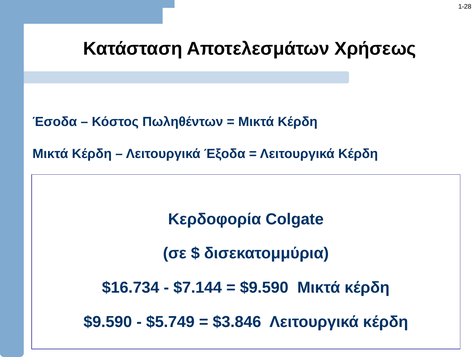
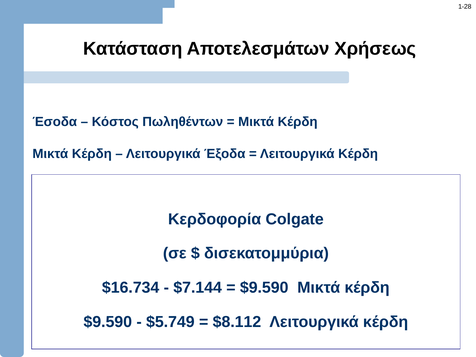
$3.846: $3.846 -> $8.112
